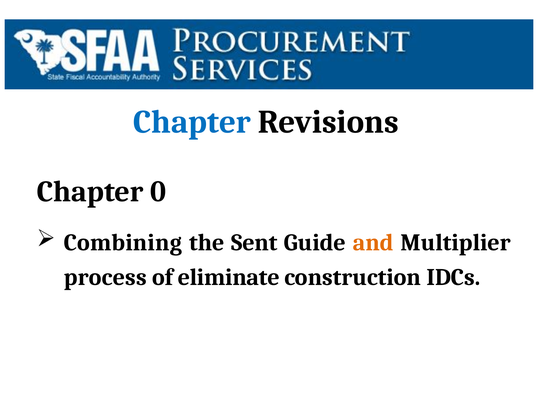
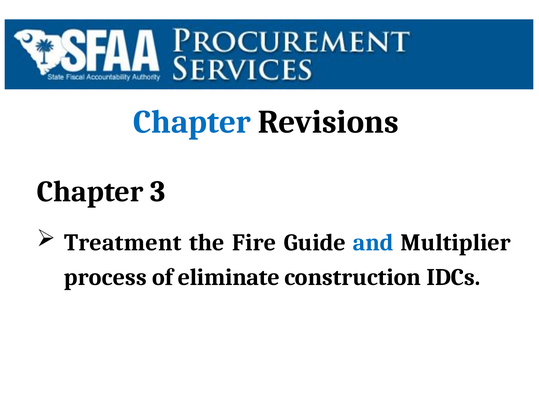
0: 0 -> 3
Combining: Combining -> Treatment
Sent: Sent -> Fire
and colour: orange -> blue
